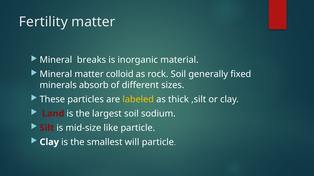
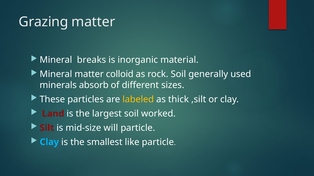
Fertility: Fertility -> Grazing
fixed: fixed -> used
sodium: sodium -> worked
like: like -> will
Clay at (49, 143) colour: white -> light blue
will: will -> like
